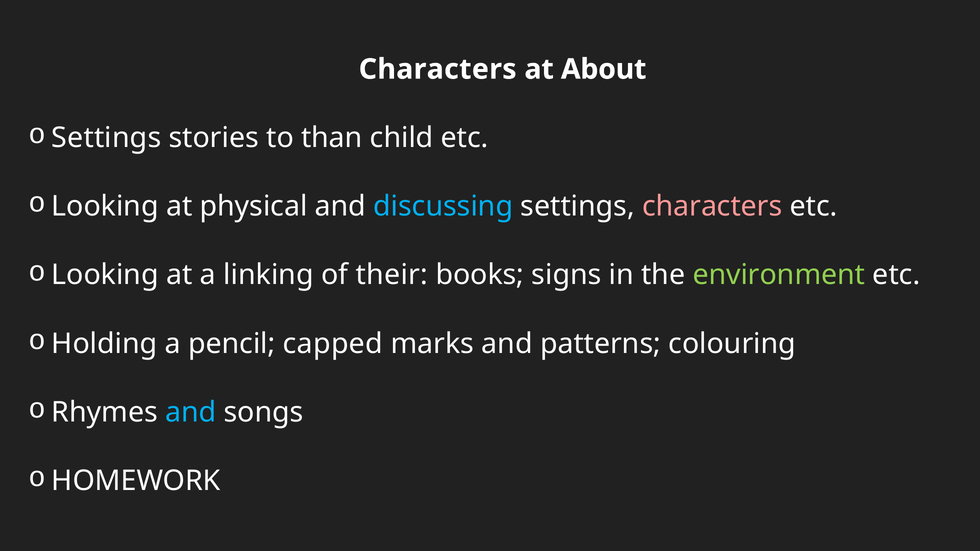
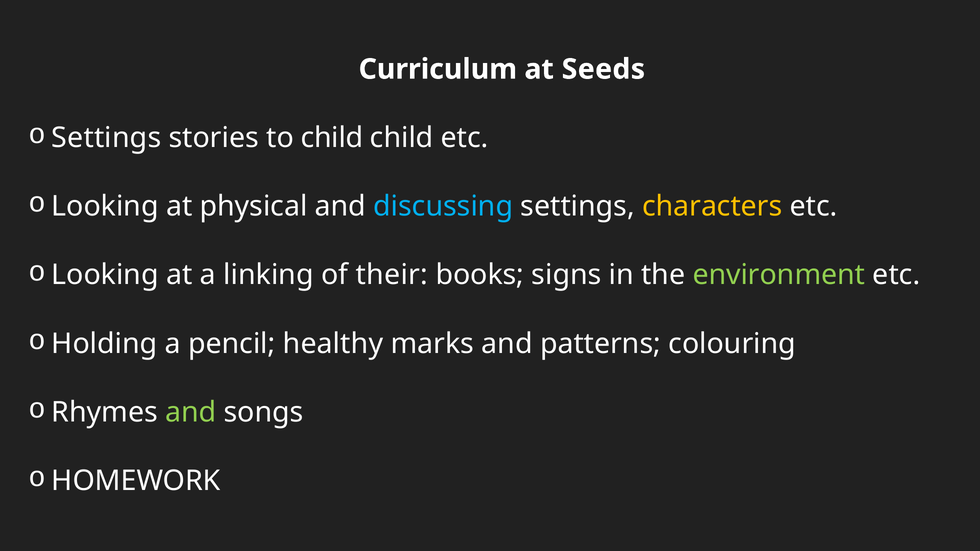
Characters at (438, 69): Characters -> Curriculum
About: About -> Seeds
to than: than -> child
characters at (712, 207) colour: pink -> yellow
capped: capped -> healthy
and at (191, 412) colour: light blue -> light green
